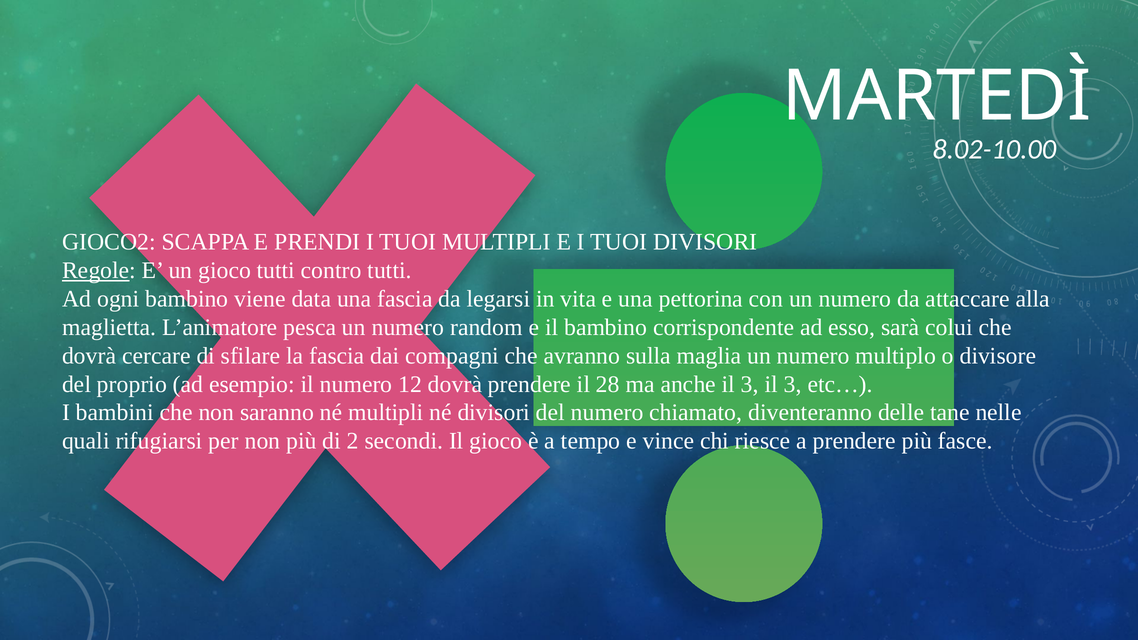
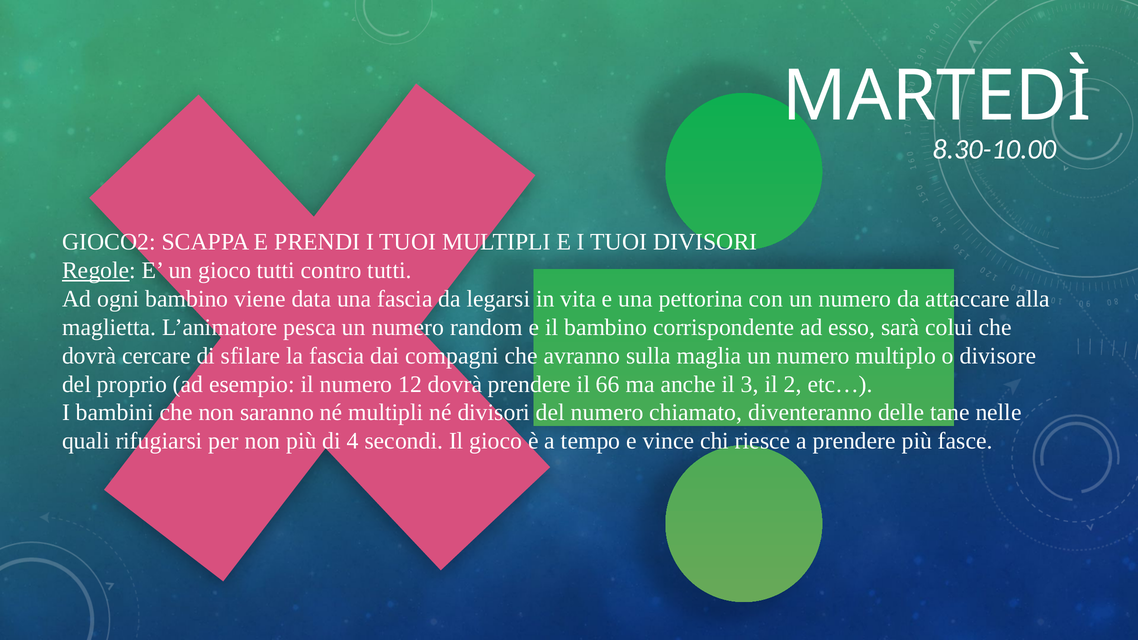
8.02-10.00: 8.02-10.00 -> 8.30-10.00
28: 28 -> 66
3 il 3: 3 -> 2
2: 2 -> 4
